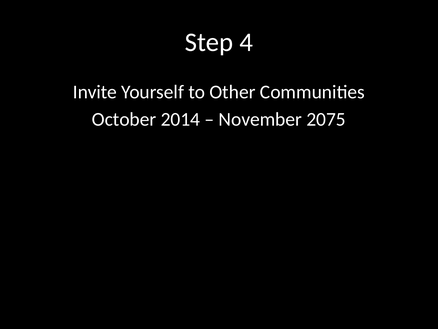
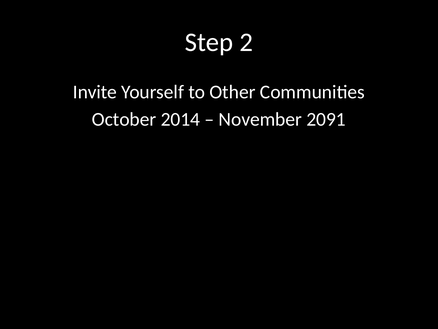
4: 4 -> 2
2075: 2075 -> 2091
